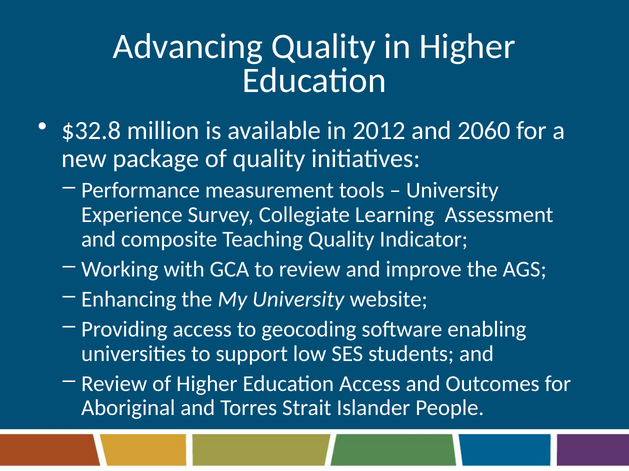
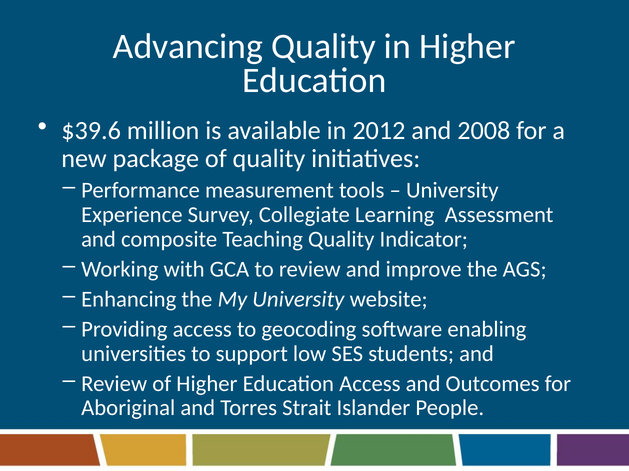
$32.8: $32.8 -> $39.6
2060: 2060 -> 2008
